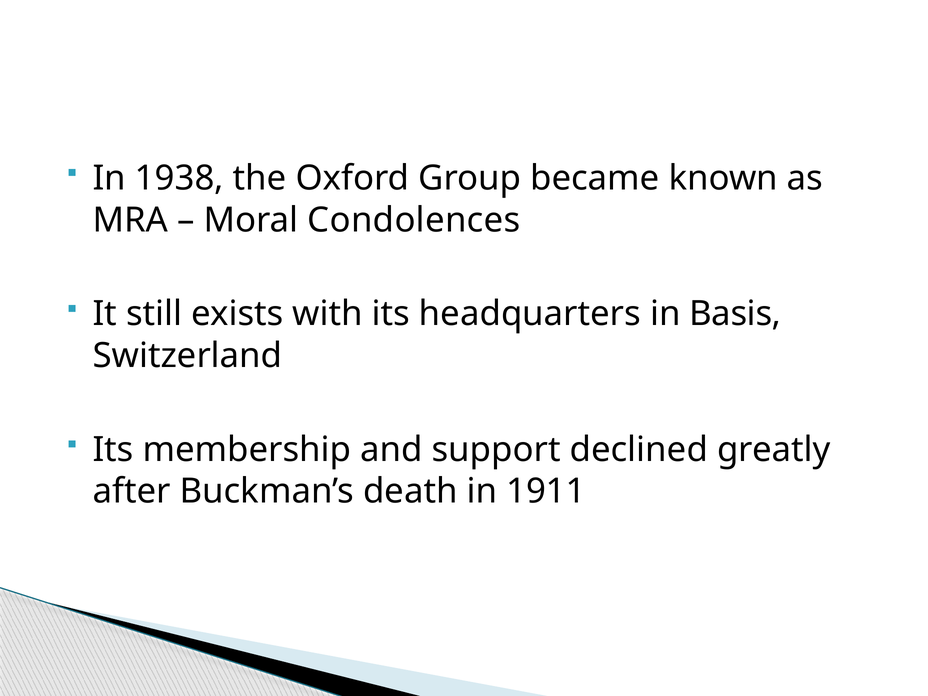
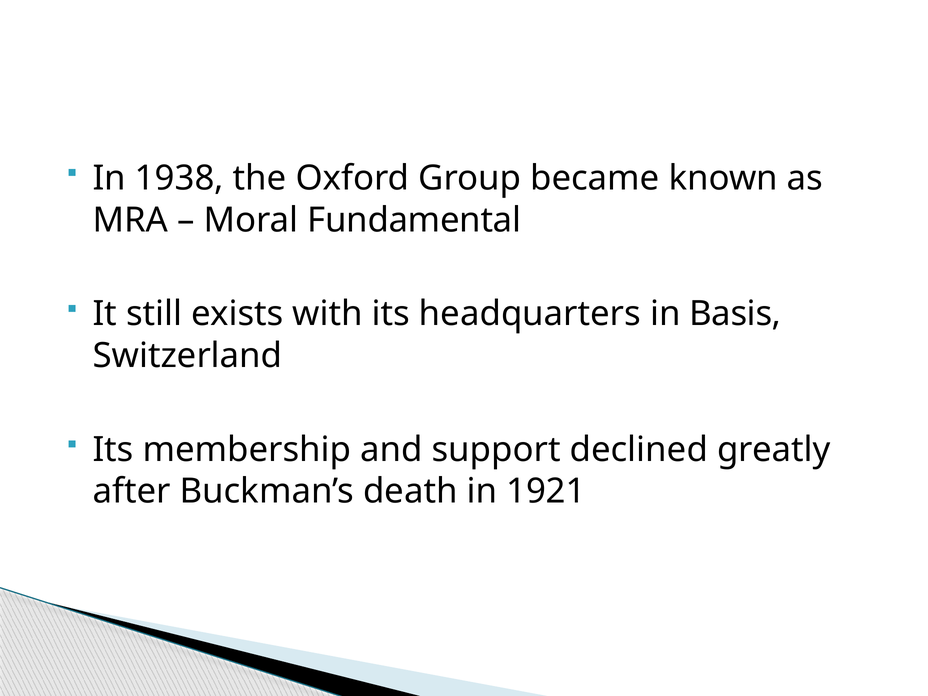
Condolences: Condolences -> Fundamental
1911: 1911 -> 1921
